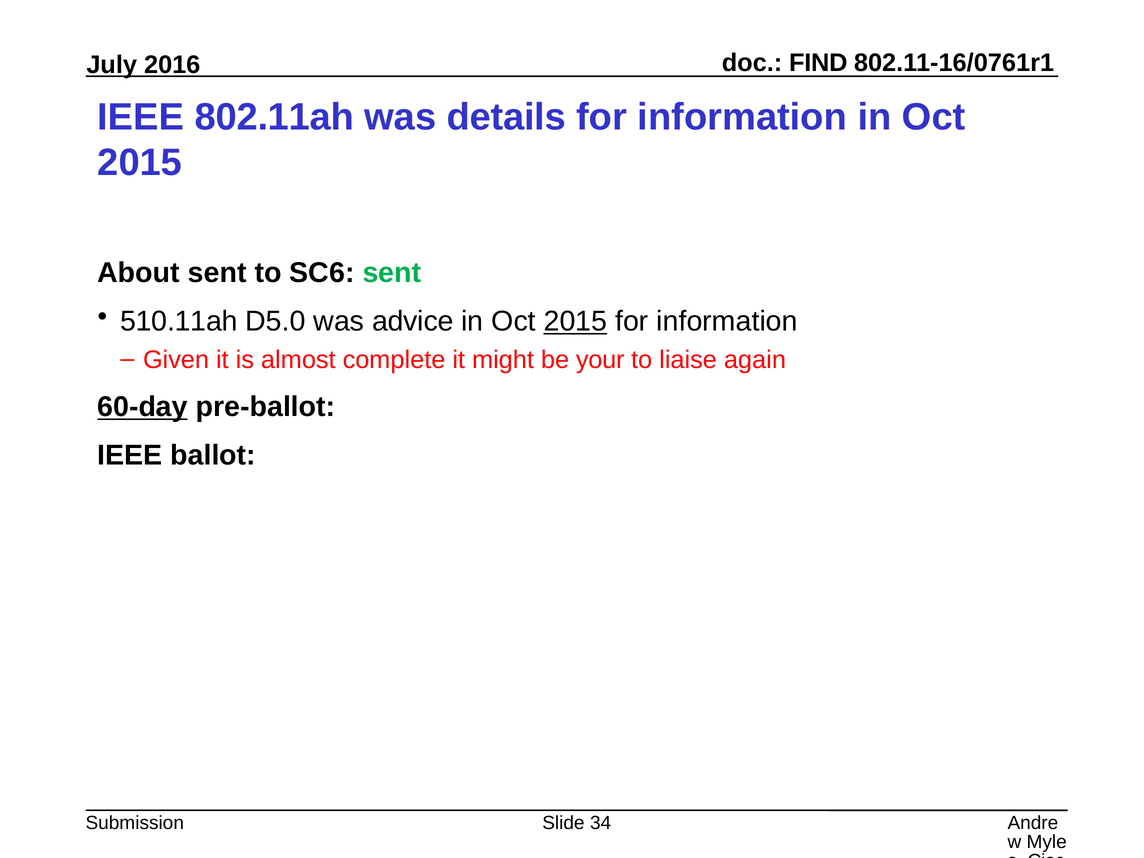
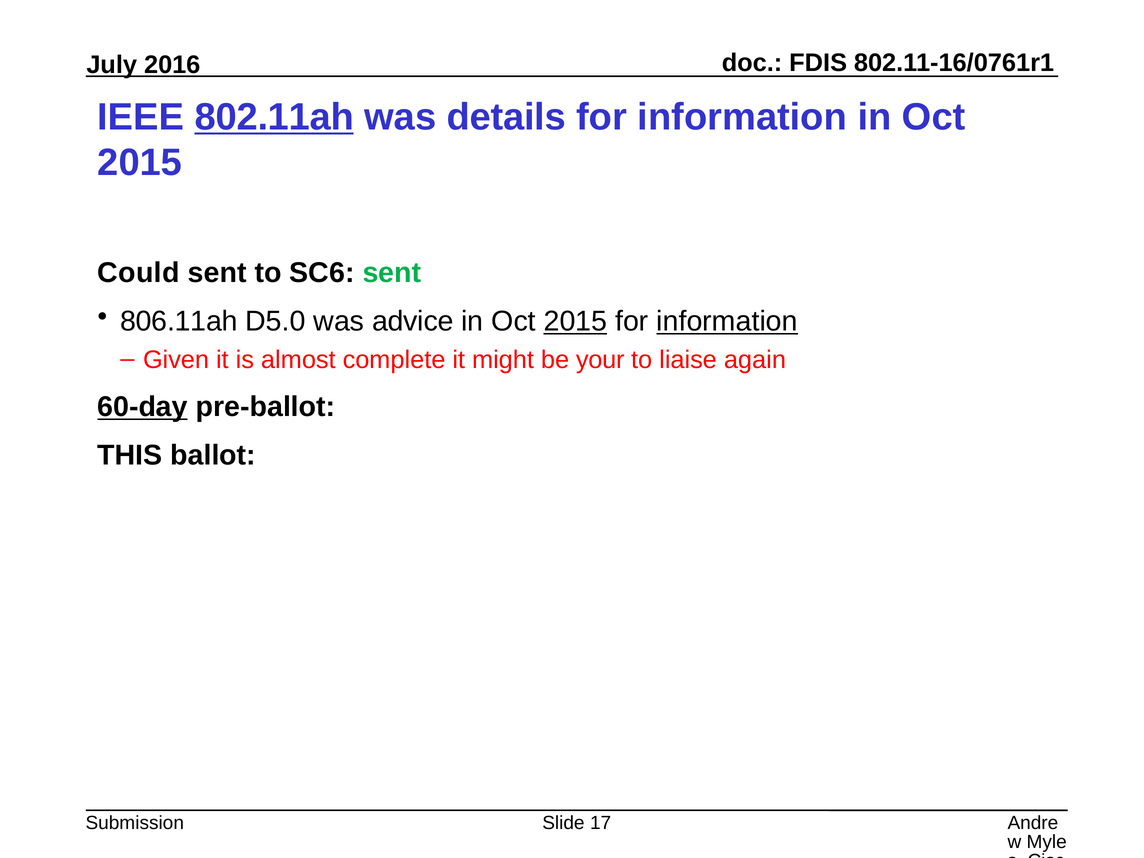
FIND: FIND -> FDIS
802.11ah underline: none -> present
About: About -> Could
510.11ah: 510.11ah -> 806.11ah
information at (727, 321) underline: none -> present
IEEE at (130, 456): IEEE -> THIS
34: 34 -> 17
